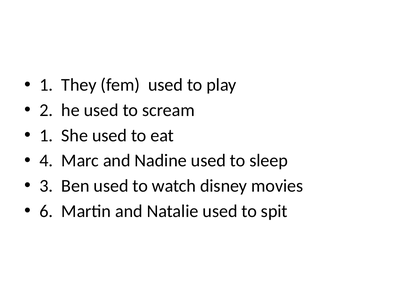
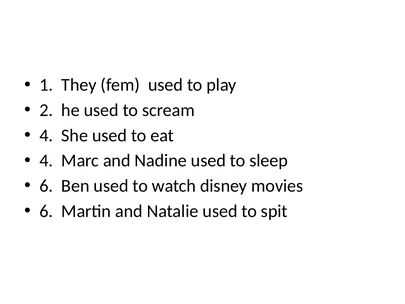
1 at (46, 135): 1 -> 4
3 at (46, 186): 3 -> 6
